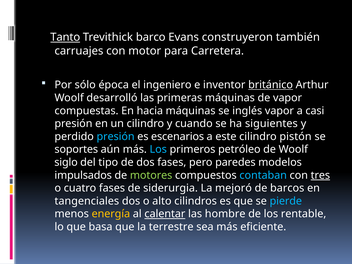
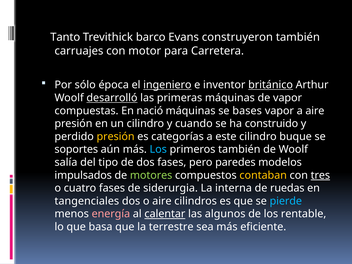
Tanto underline: present -> none
ingeniero underline: none -> present
desarrolló underline: none -> present
hacia: hacia -> nació
inglés: inglés -> bases
a casi: casi -> aire
siguientes: siguientes -> construido
presión at (116, 137) colour: light blue -> yellow
escenarios: escenarios -> categorías
pistón: pistón -> buque
primeros petróleo: petróleo -> también
siglo: siglo -> salía
contaban colour: light blue -> yellow
mejoró: mejoró -> interna
barcos: barcos -> ruedas
o alto: alto -> aire
energía colour: yellow -> pink
hombre: hombre -> algunos
